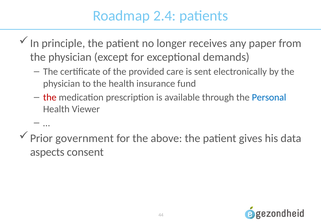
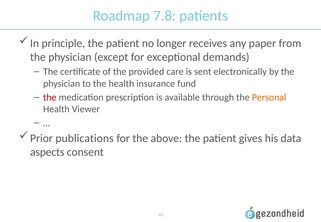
2.4: 2.4 -> 7.8
Personal colour: blue -> orange
government: government -> publications
